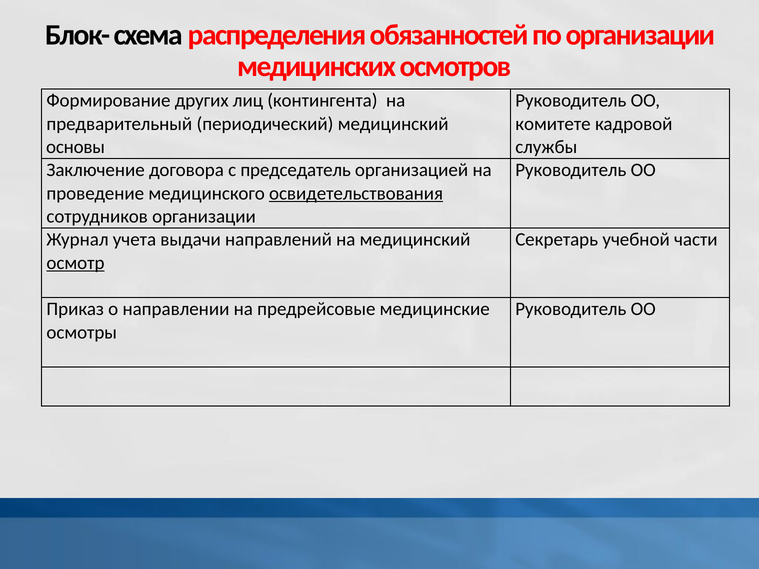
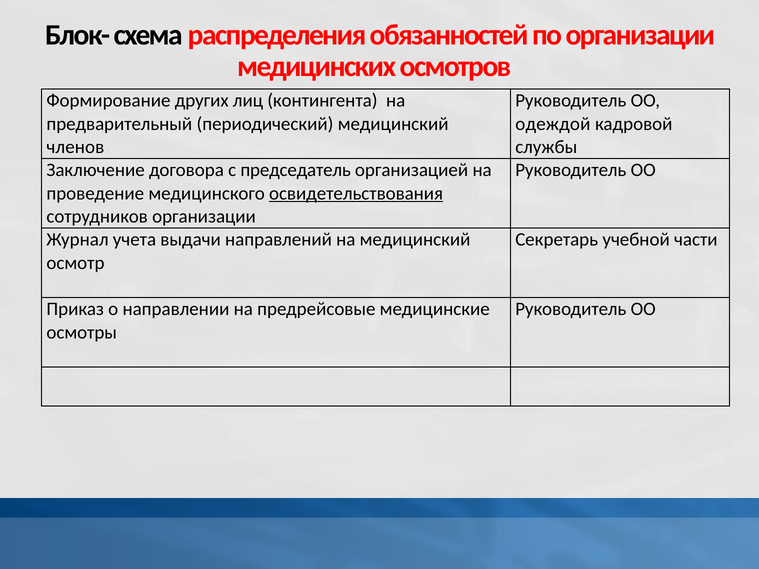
комитете: комитете -> одеждой
основы: основы -> членов
осмотр underline: present -> none
